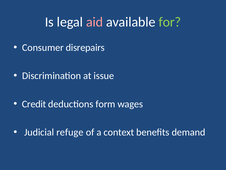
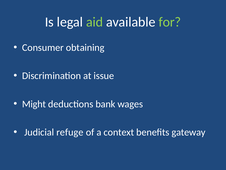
aid colour: pink -> light green
disrepairs: disrepairs -> obtaining
Credit: Credit -> Might
form: form -> bank
demand: demand -> gateway
